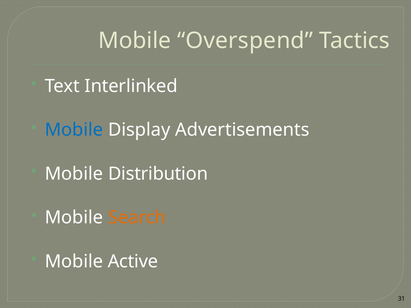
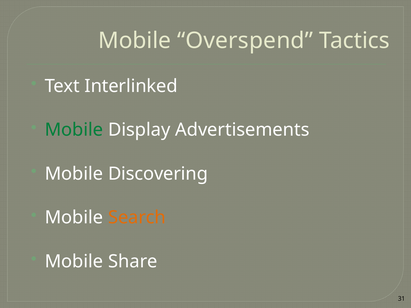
Mobile at (74, 130) colour: blue -> green
Distribution: Distribution -> Discovering
Active: Active -> Share
